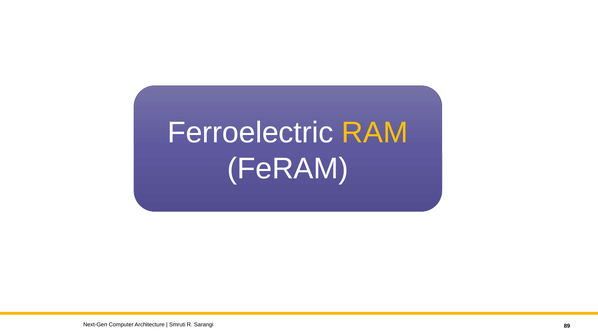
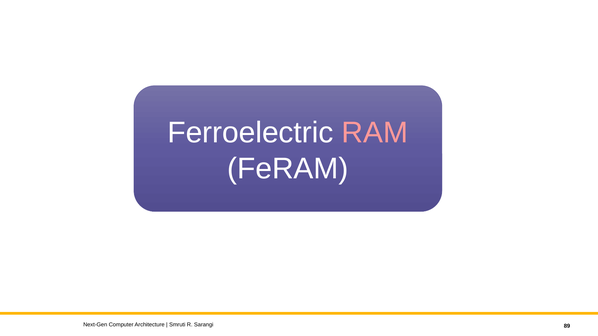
RAM colour: yellow -> pink
